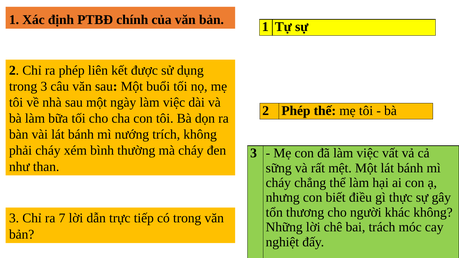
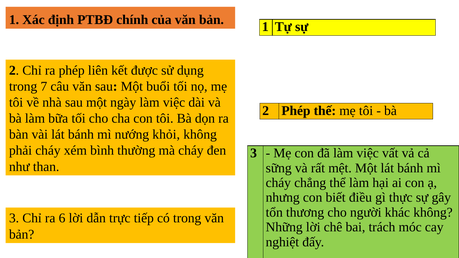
trong 3: 3 -> 7
trích: trích -> khỏi
7: 7 -> 6
